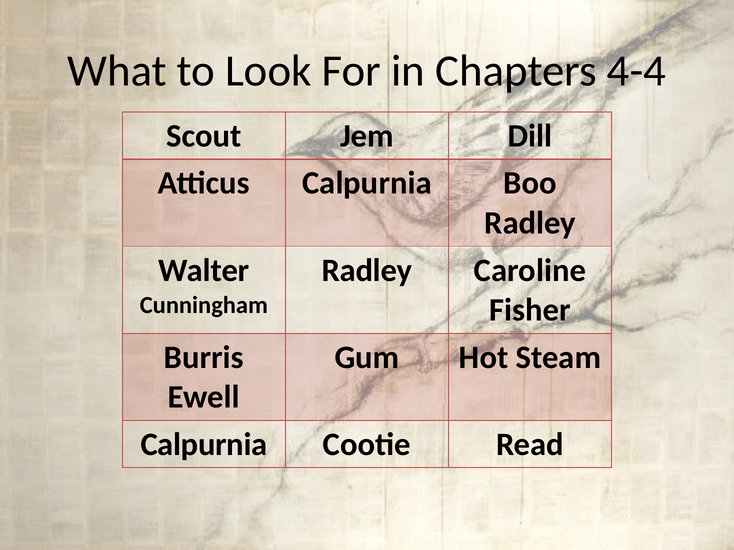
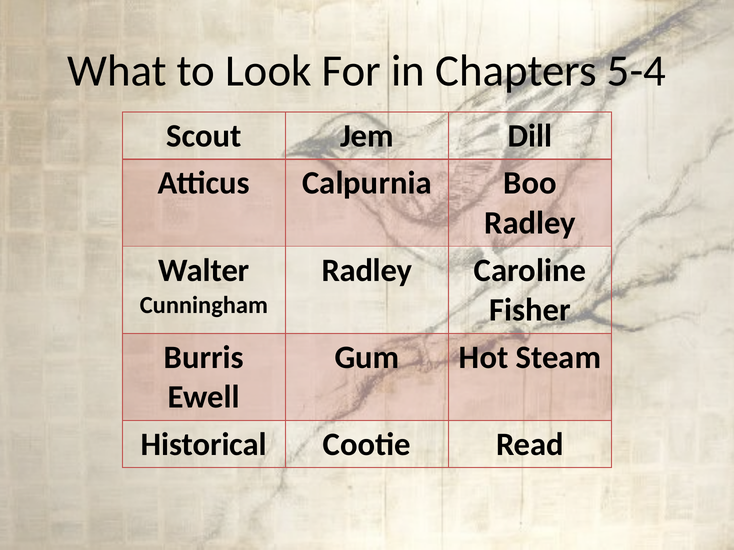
4-4: 4-4 -> 5-4
Calpurnia at (204, 445): Calpurnia -> Historical
